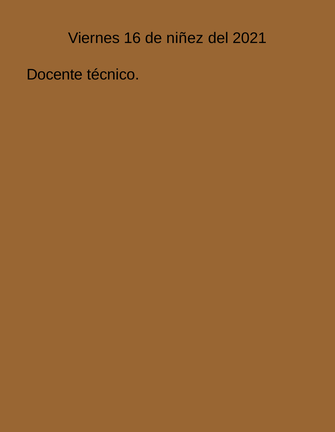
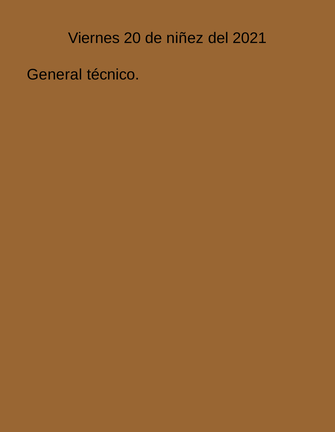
16: 16 -> 20
Docente: Docente -> General
